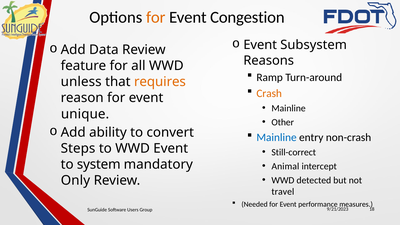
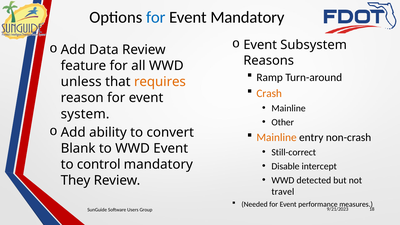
for at (156, 17) colour: orange -> blue
Event Congestion: Congestion -> Mandatory
unique: unique -> system
Mainline at (277, 137) colour: blue -> orange
Steps: Steps -> Blank
system: system -> control
Animal: Animal -> Disable
Only: Only -> They
